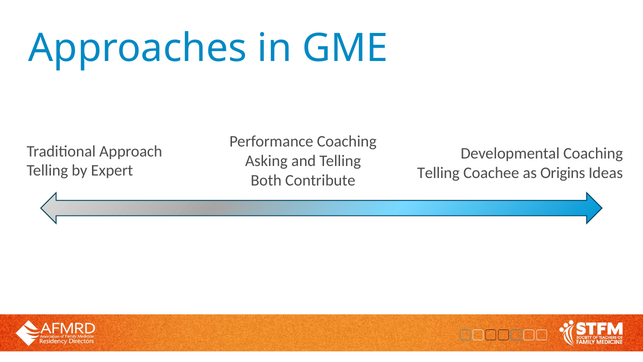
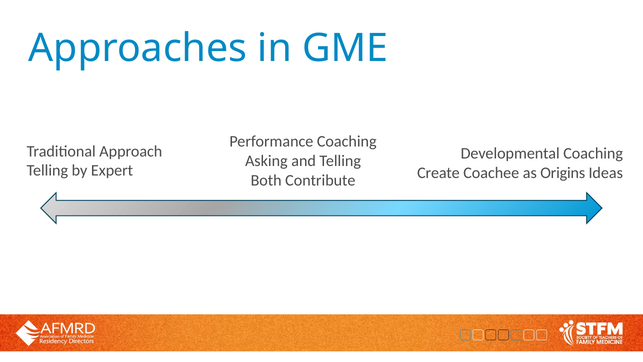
Telling at (438, 173): Telling -> Create
